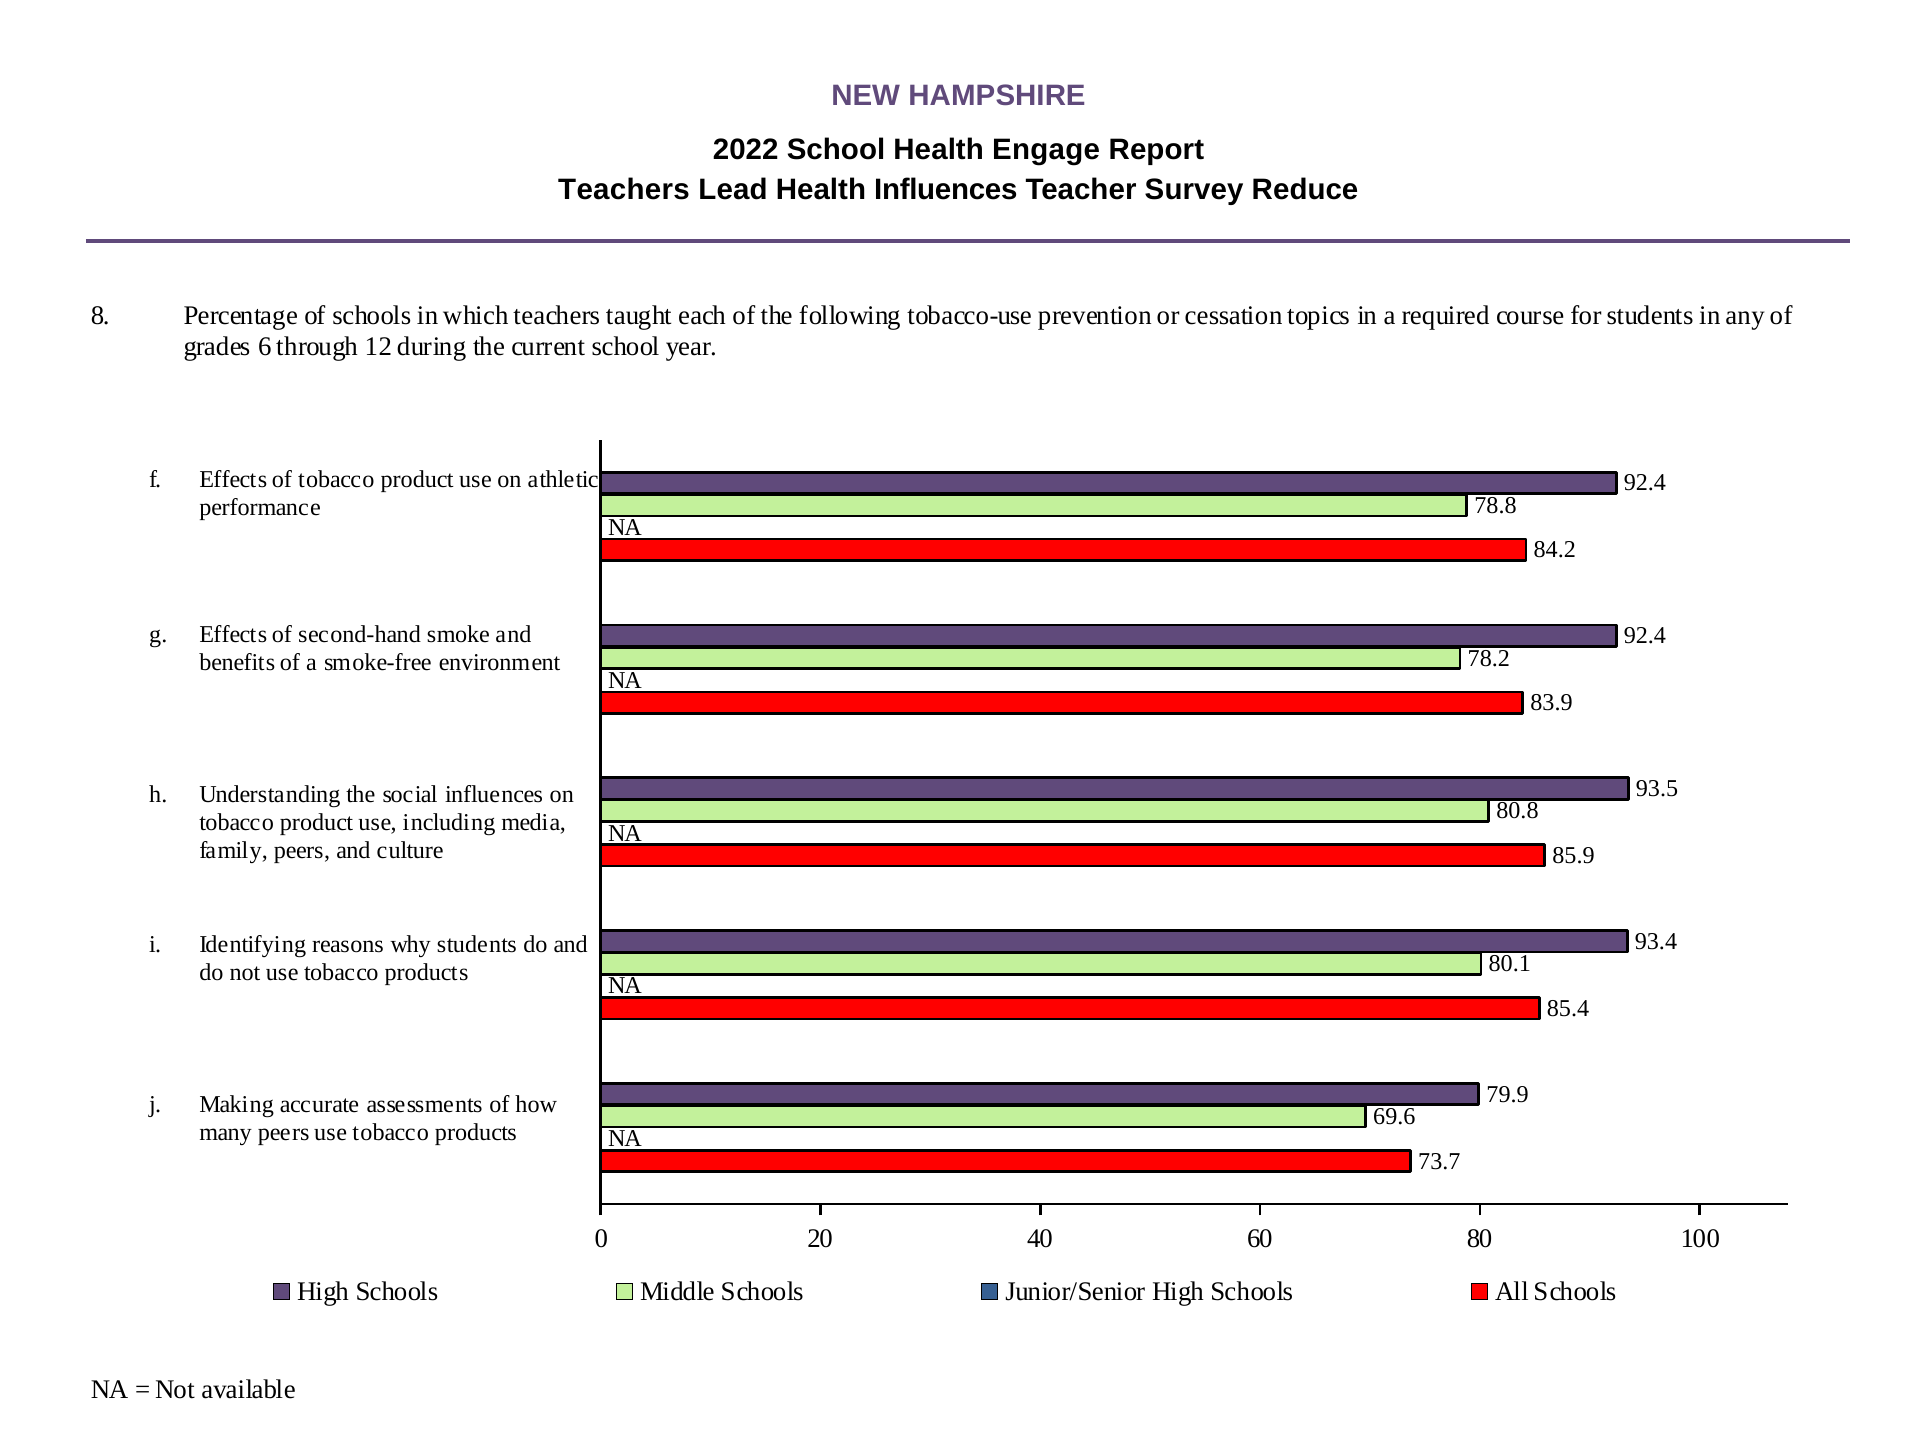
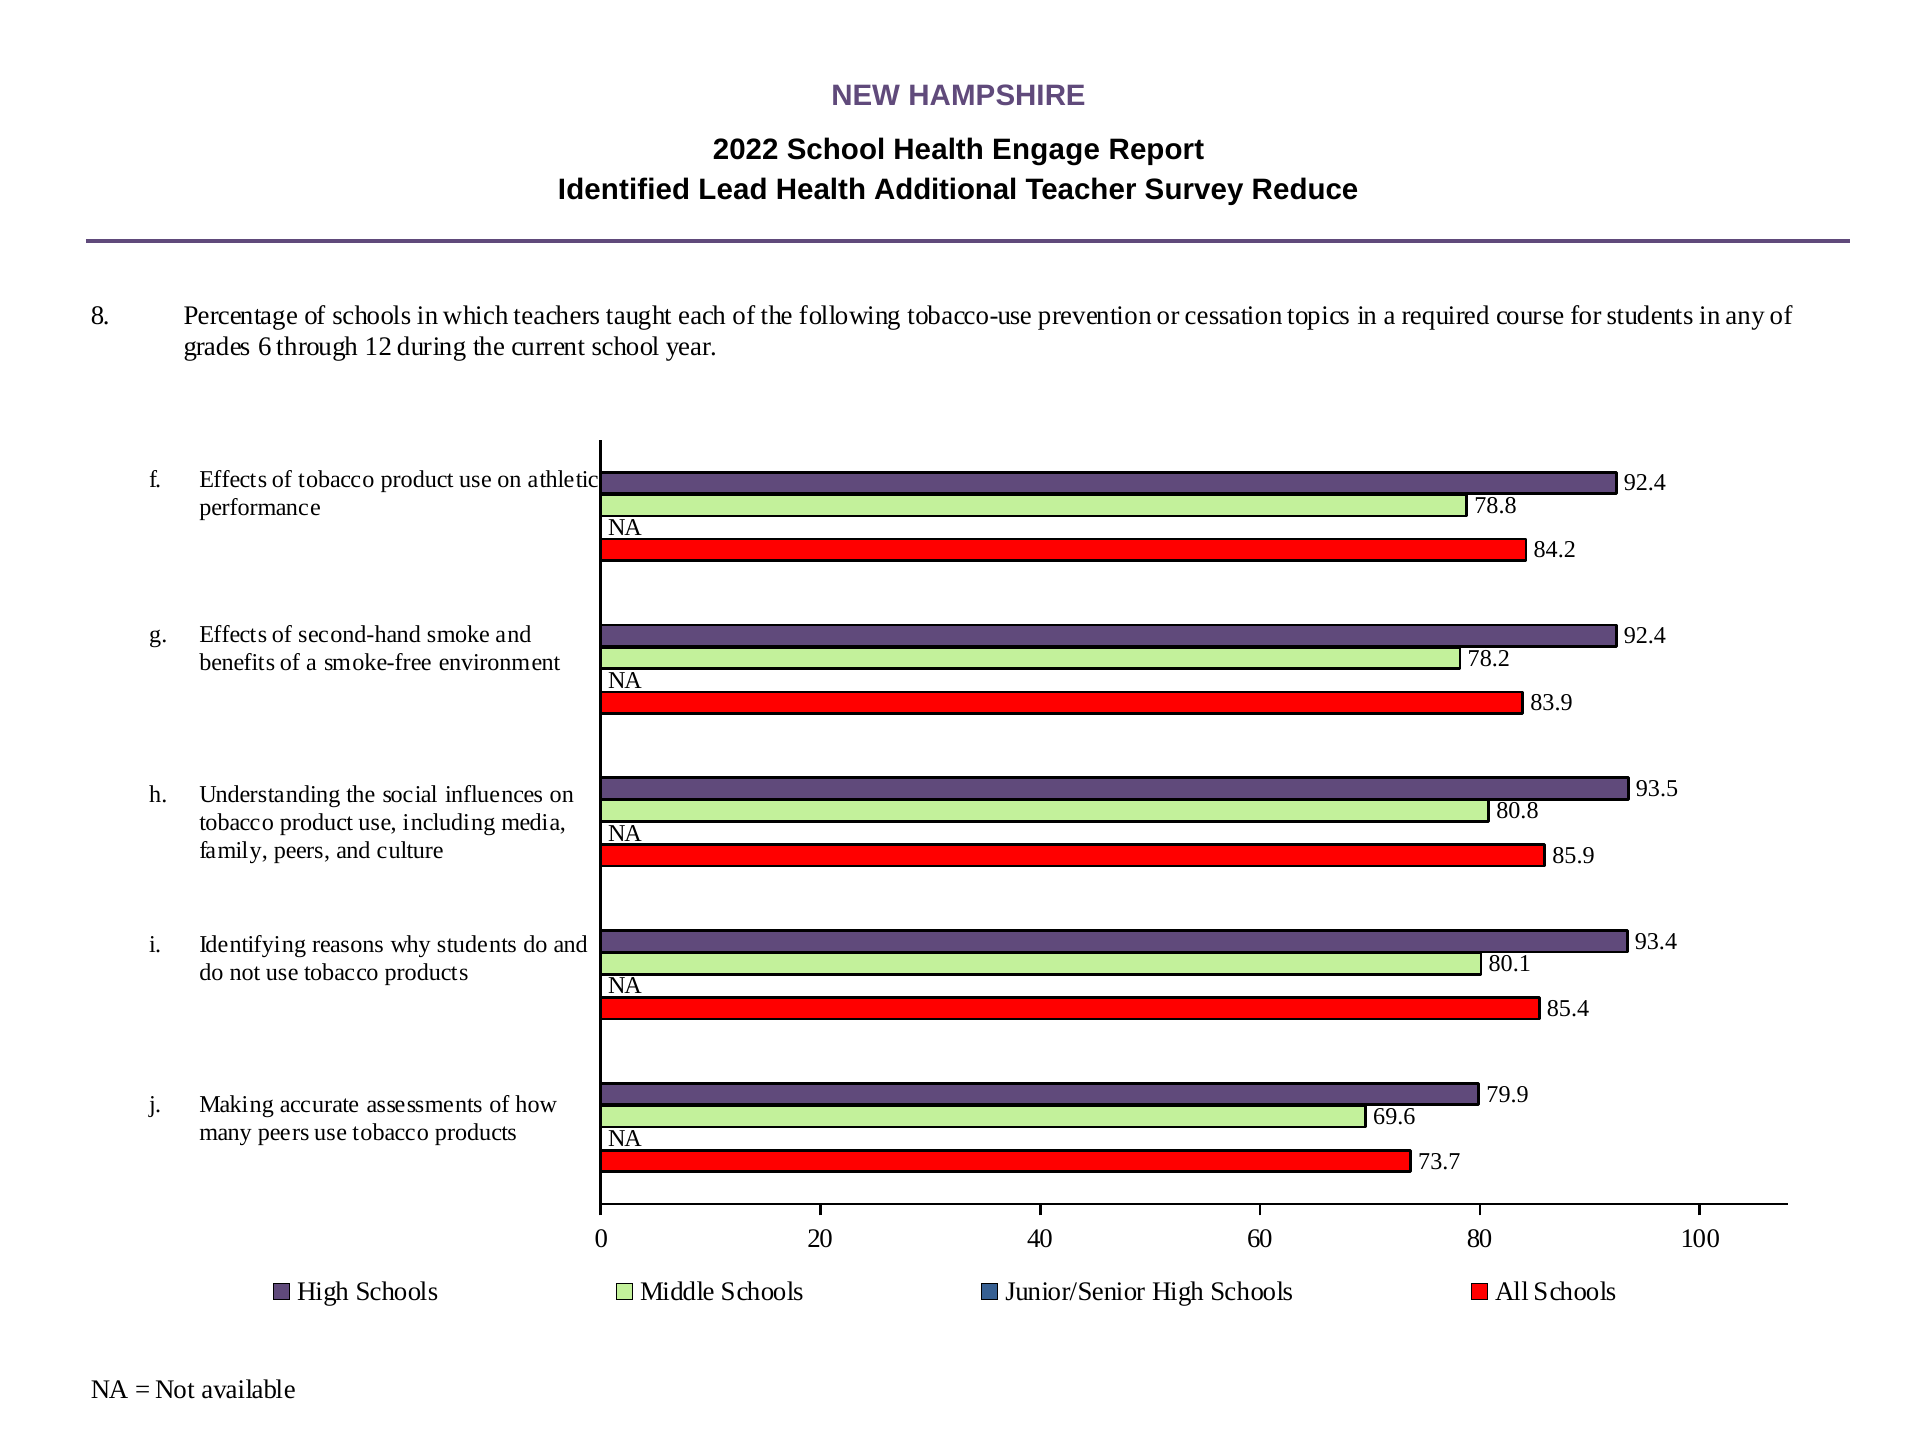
Teachers at (624, 190): Teachers -> Identified
Health Influences: Influences -> Additional
